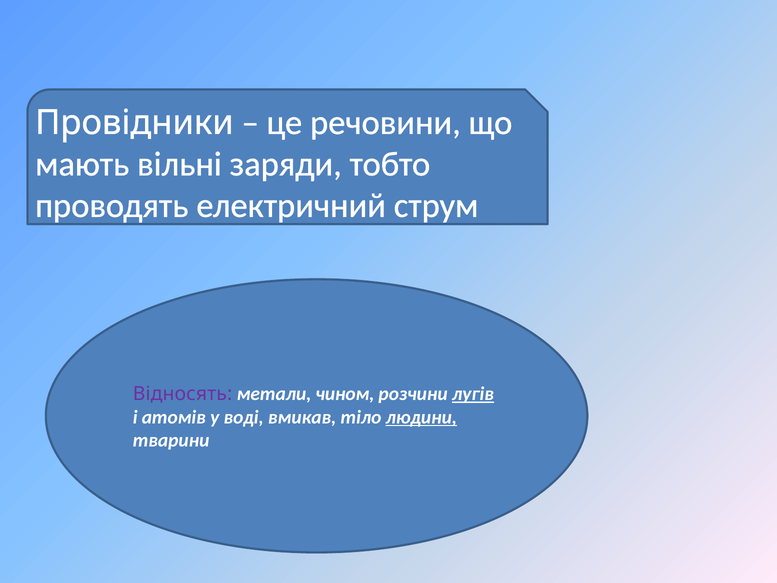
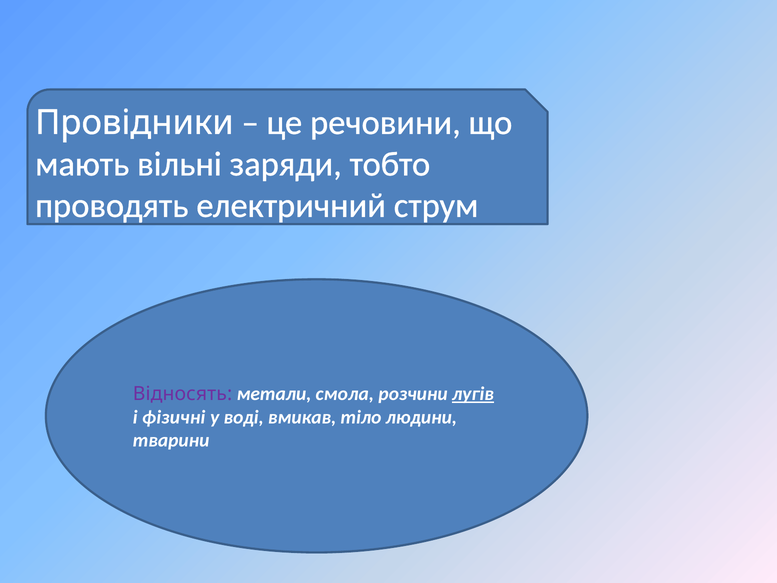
чином: чином -> смола
атомів: атомів -> фізичні
людини underline: present -> none
